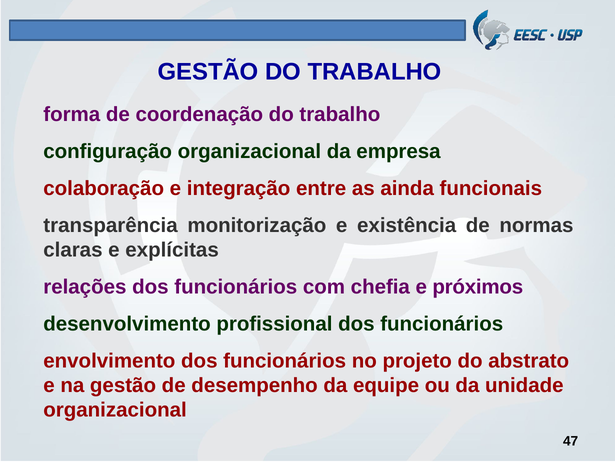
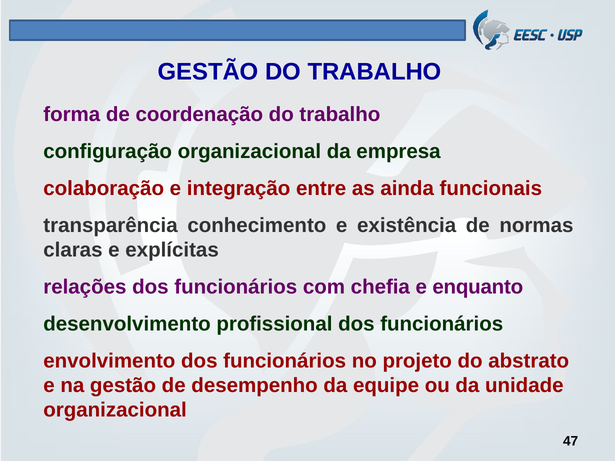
monitorização: monitorização -> conhecimento
próximos: próximos -> enquanto
